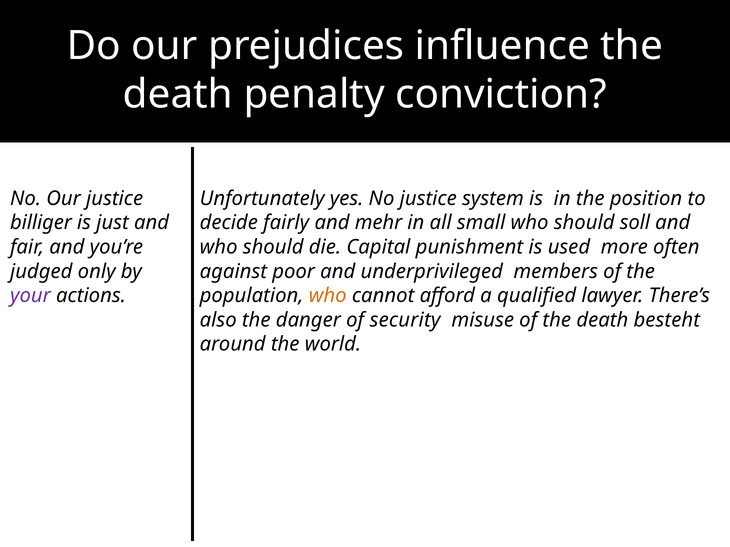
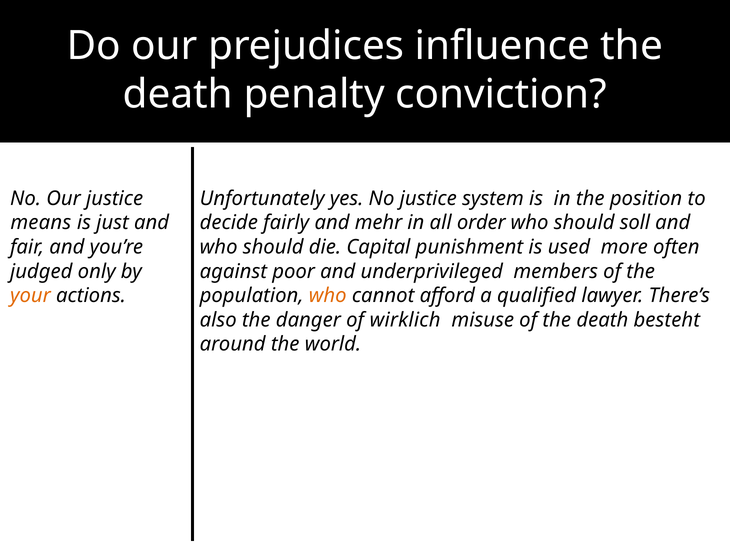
billiger: billiger -> means
small: small -> order
your colour: purple -> orange
security: security -> wirklich
